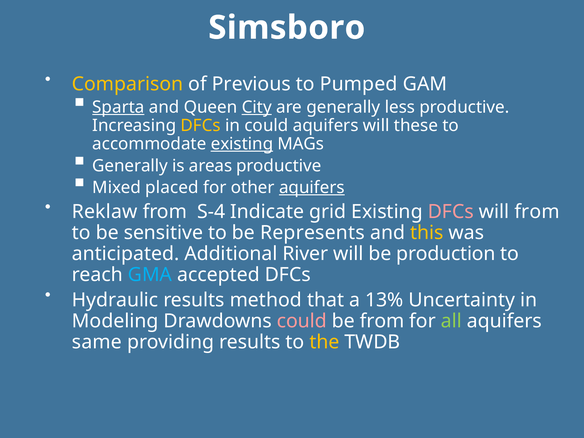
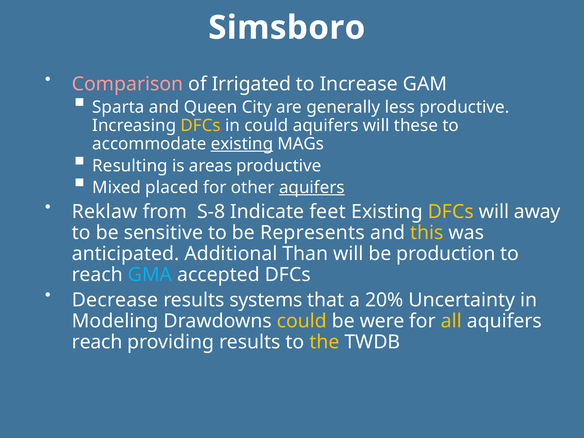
Comparison colour: yellow -> pink
Previous: Previous -> Irrigated
Pumped: Pumped -> Increase
Sparta underline: present -> none
City underline: present -> none
Generally at (130, 166): Generally -> Resulting
S-4: S-4 -> S-8
grid: grid -> feet
DFCs at (451, 212) colour: pink -> yellow
will from: from -> away
River: River -> Than
Hydraulic: Hydraulic -> Decrease
method: method -> systems
13%: 13% -> 20%
could at (302, 321) colour: pink -> yellow
be from: from -> were
all colour: light green -> yellow
same at (97, 342): same -> reach
